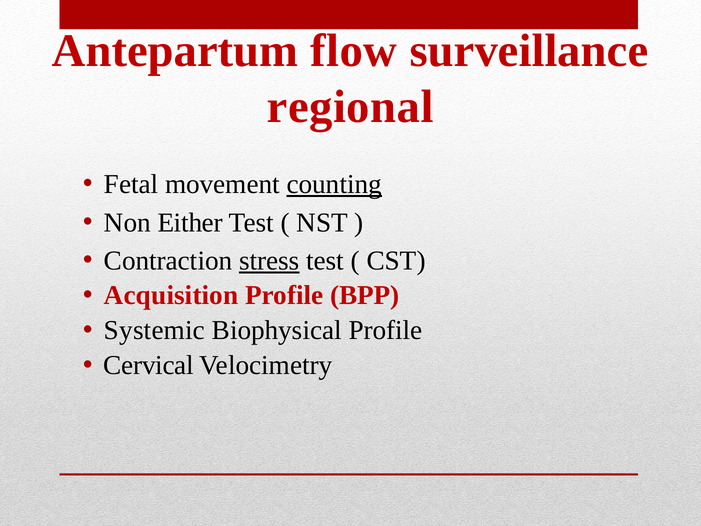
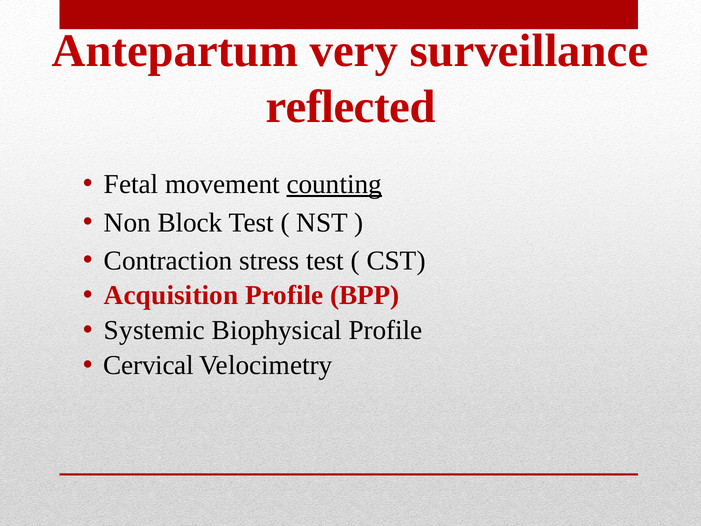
flow: flow -> very
regional: regional -> reflected
Either: Either -> Block
stress underline: present -> none
